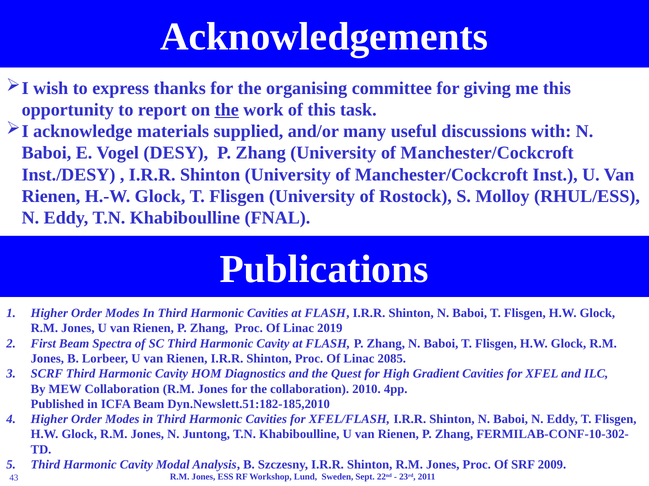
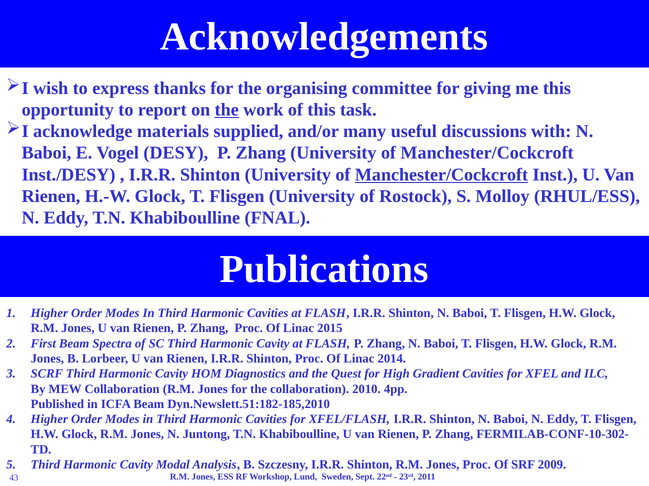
Manchester/Cockcroft at (442, 175) underline: none -> present
2019: 2019 -> 2015
2085: 2085 -> 2014
